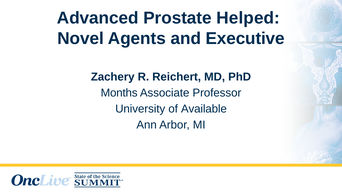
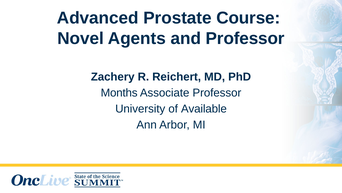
Helped: Helped -> Course
and Executive: Executive -> Professor
